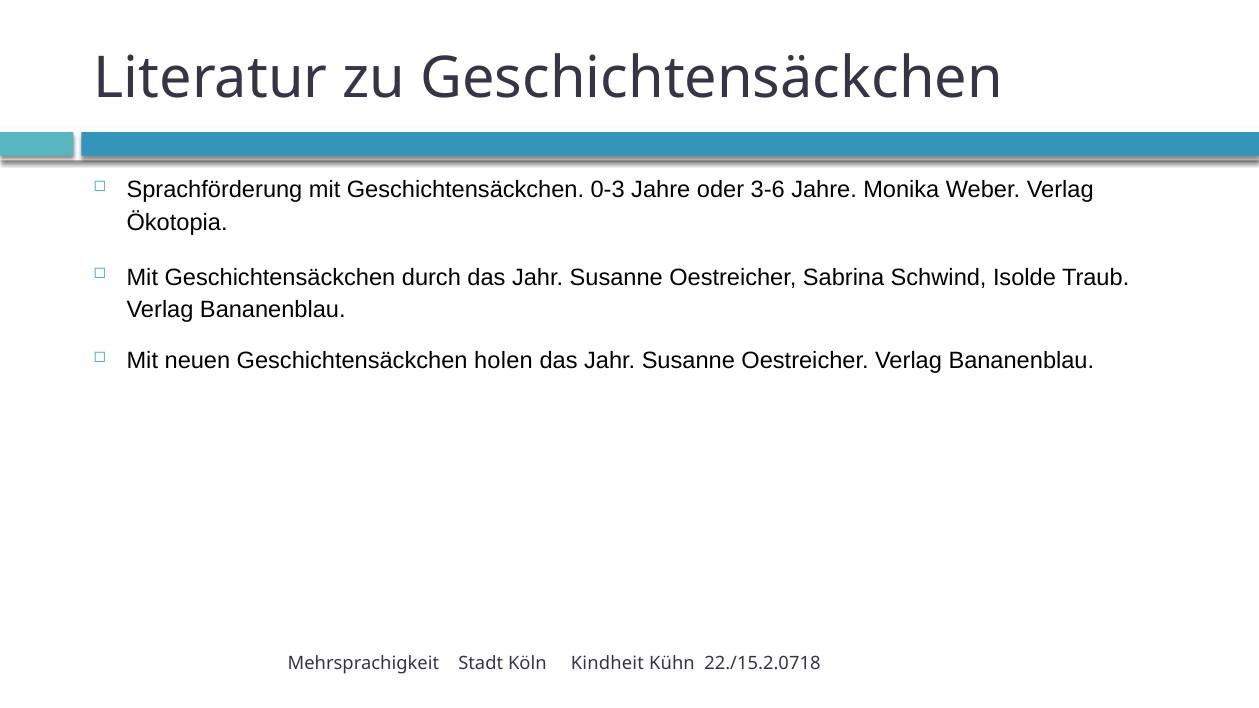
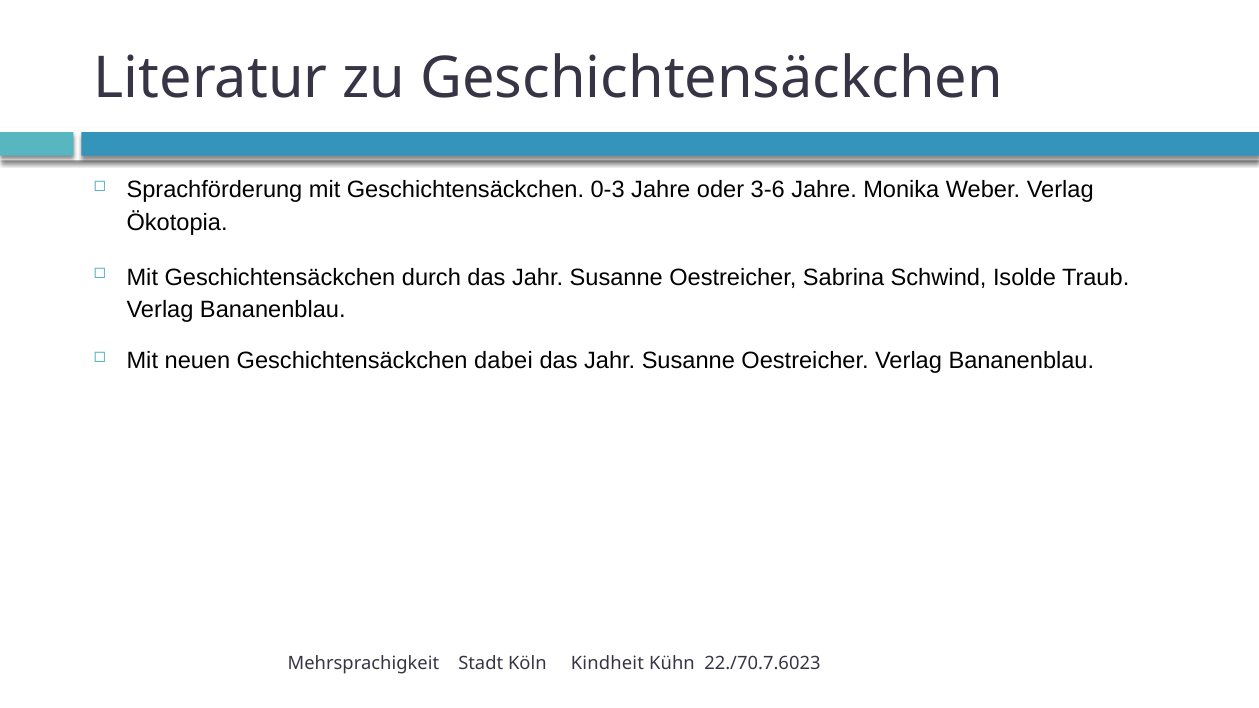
holen: holen -> dabei
22./15.2.0718: 22./15.2.0718 -> 22./70.7.6023
